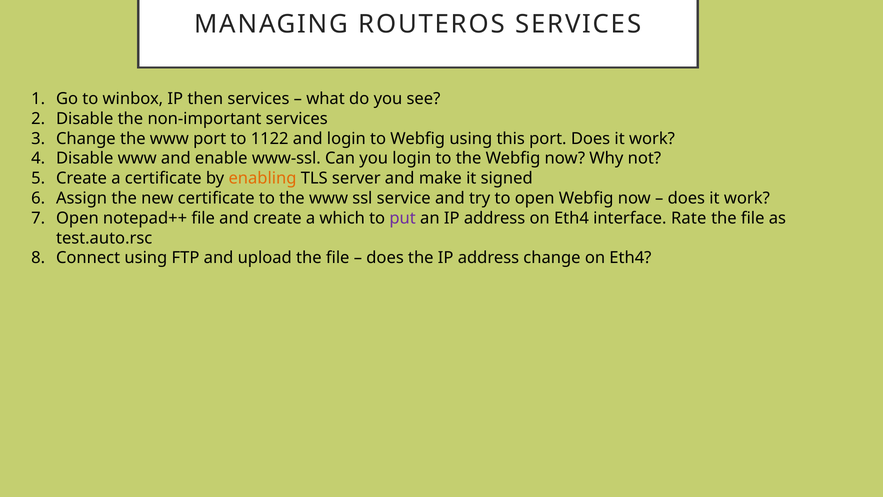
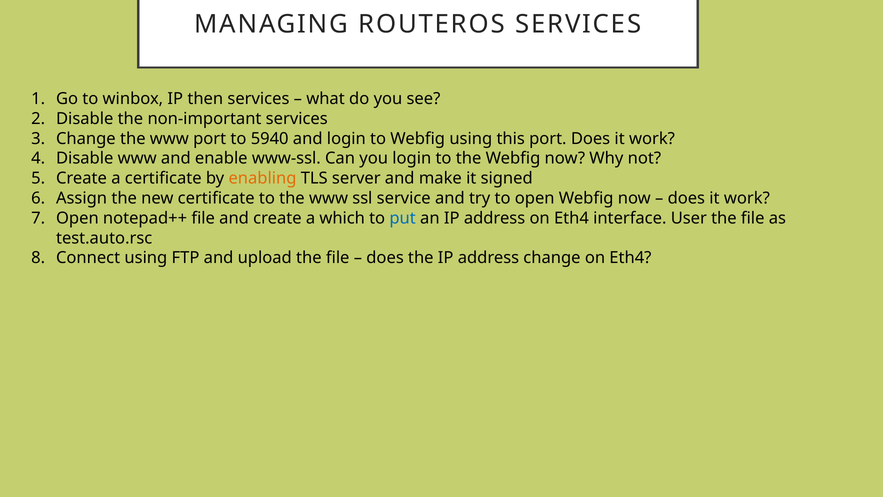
1122: 1122 -> 5940
put colour: purple -> blue
Rate: Rate -> User
